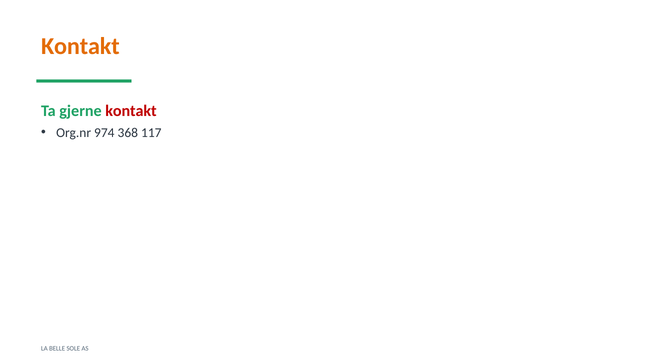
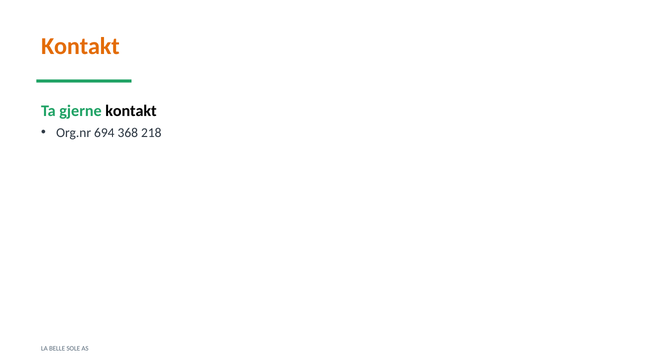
kontakt at (131, 111) colour: red -> black
974: 974 -> 694
117: 117 -> 218
